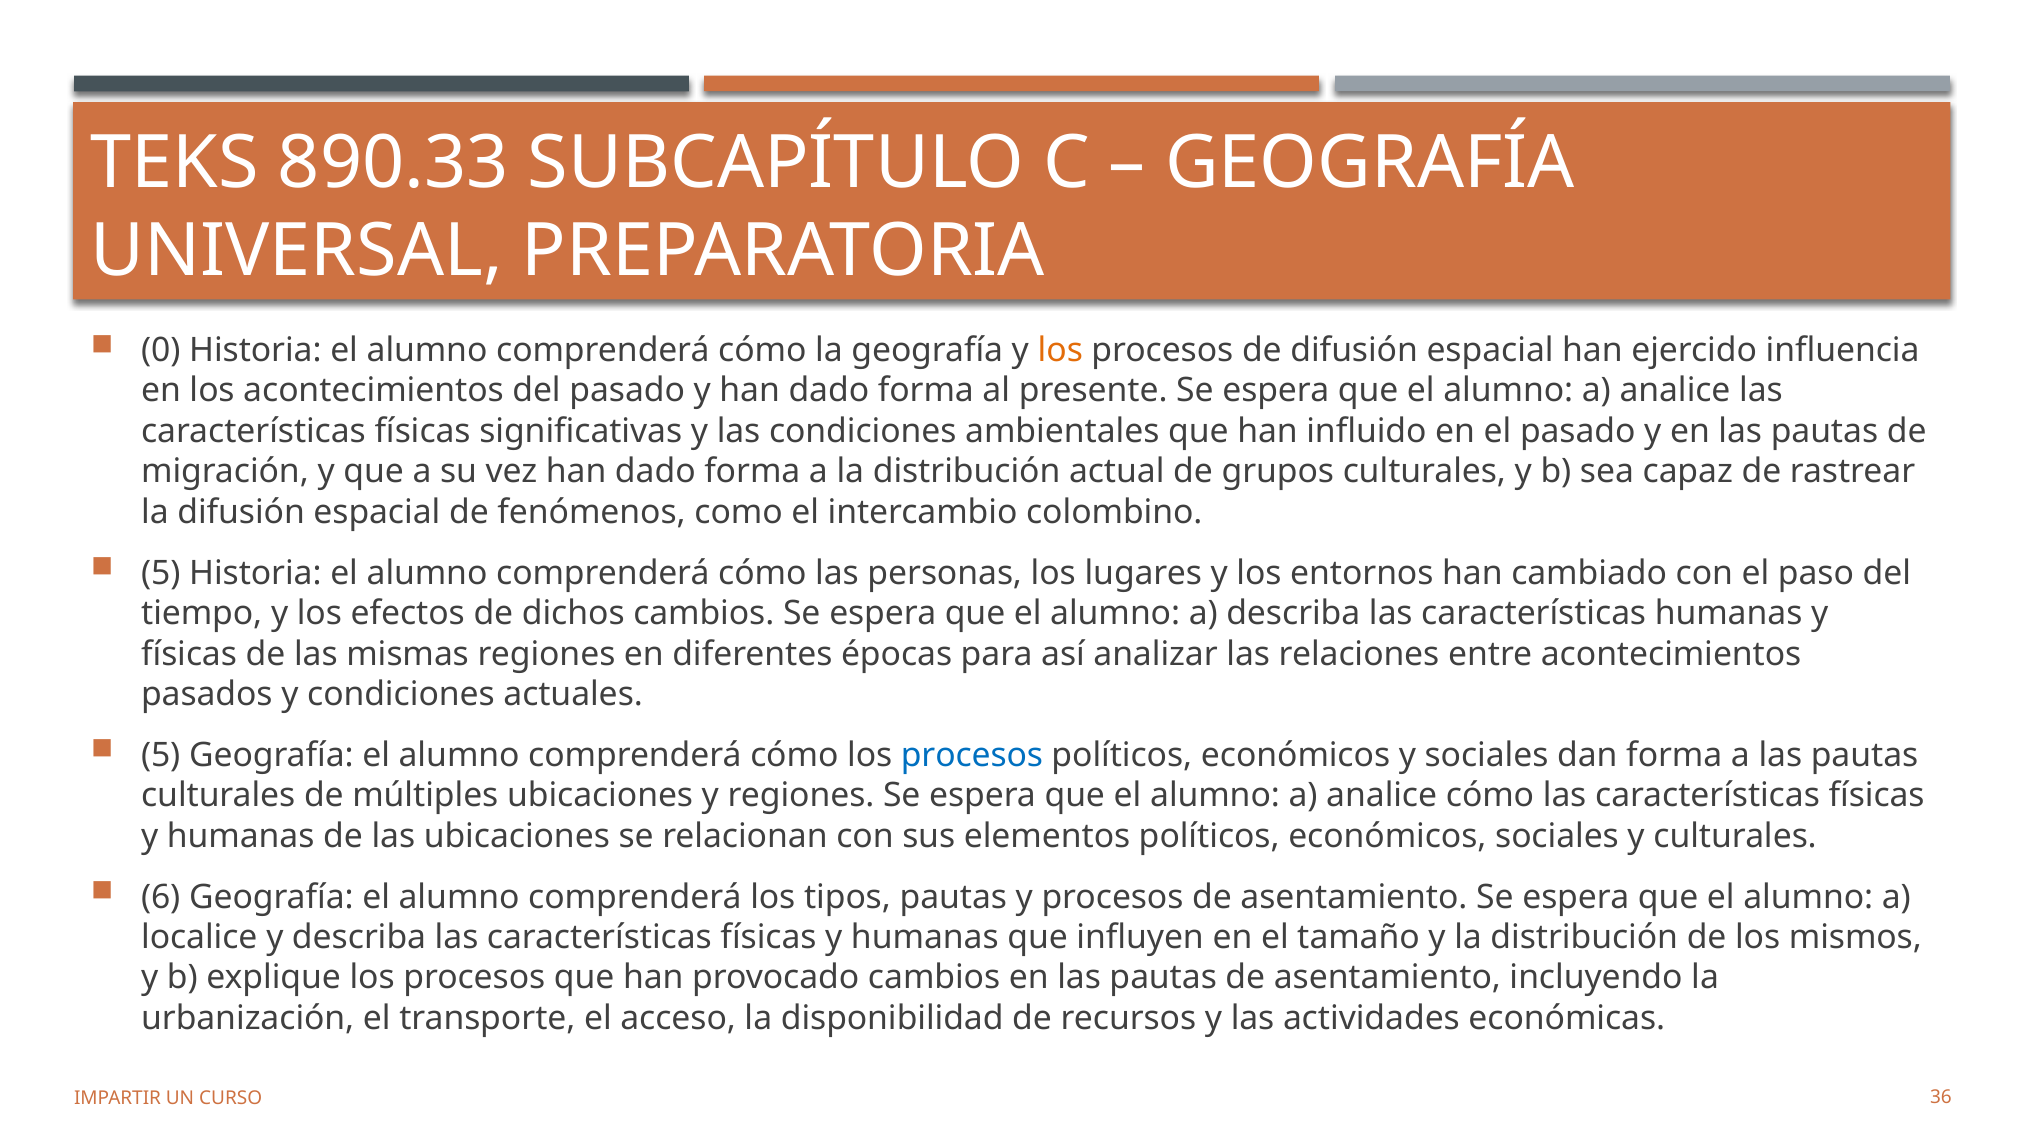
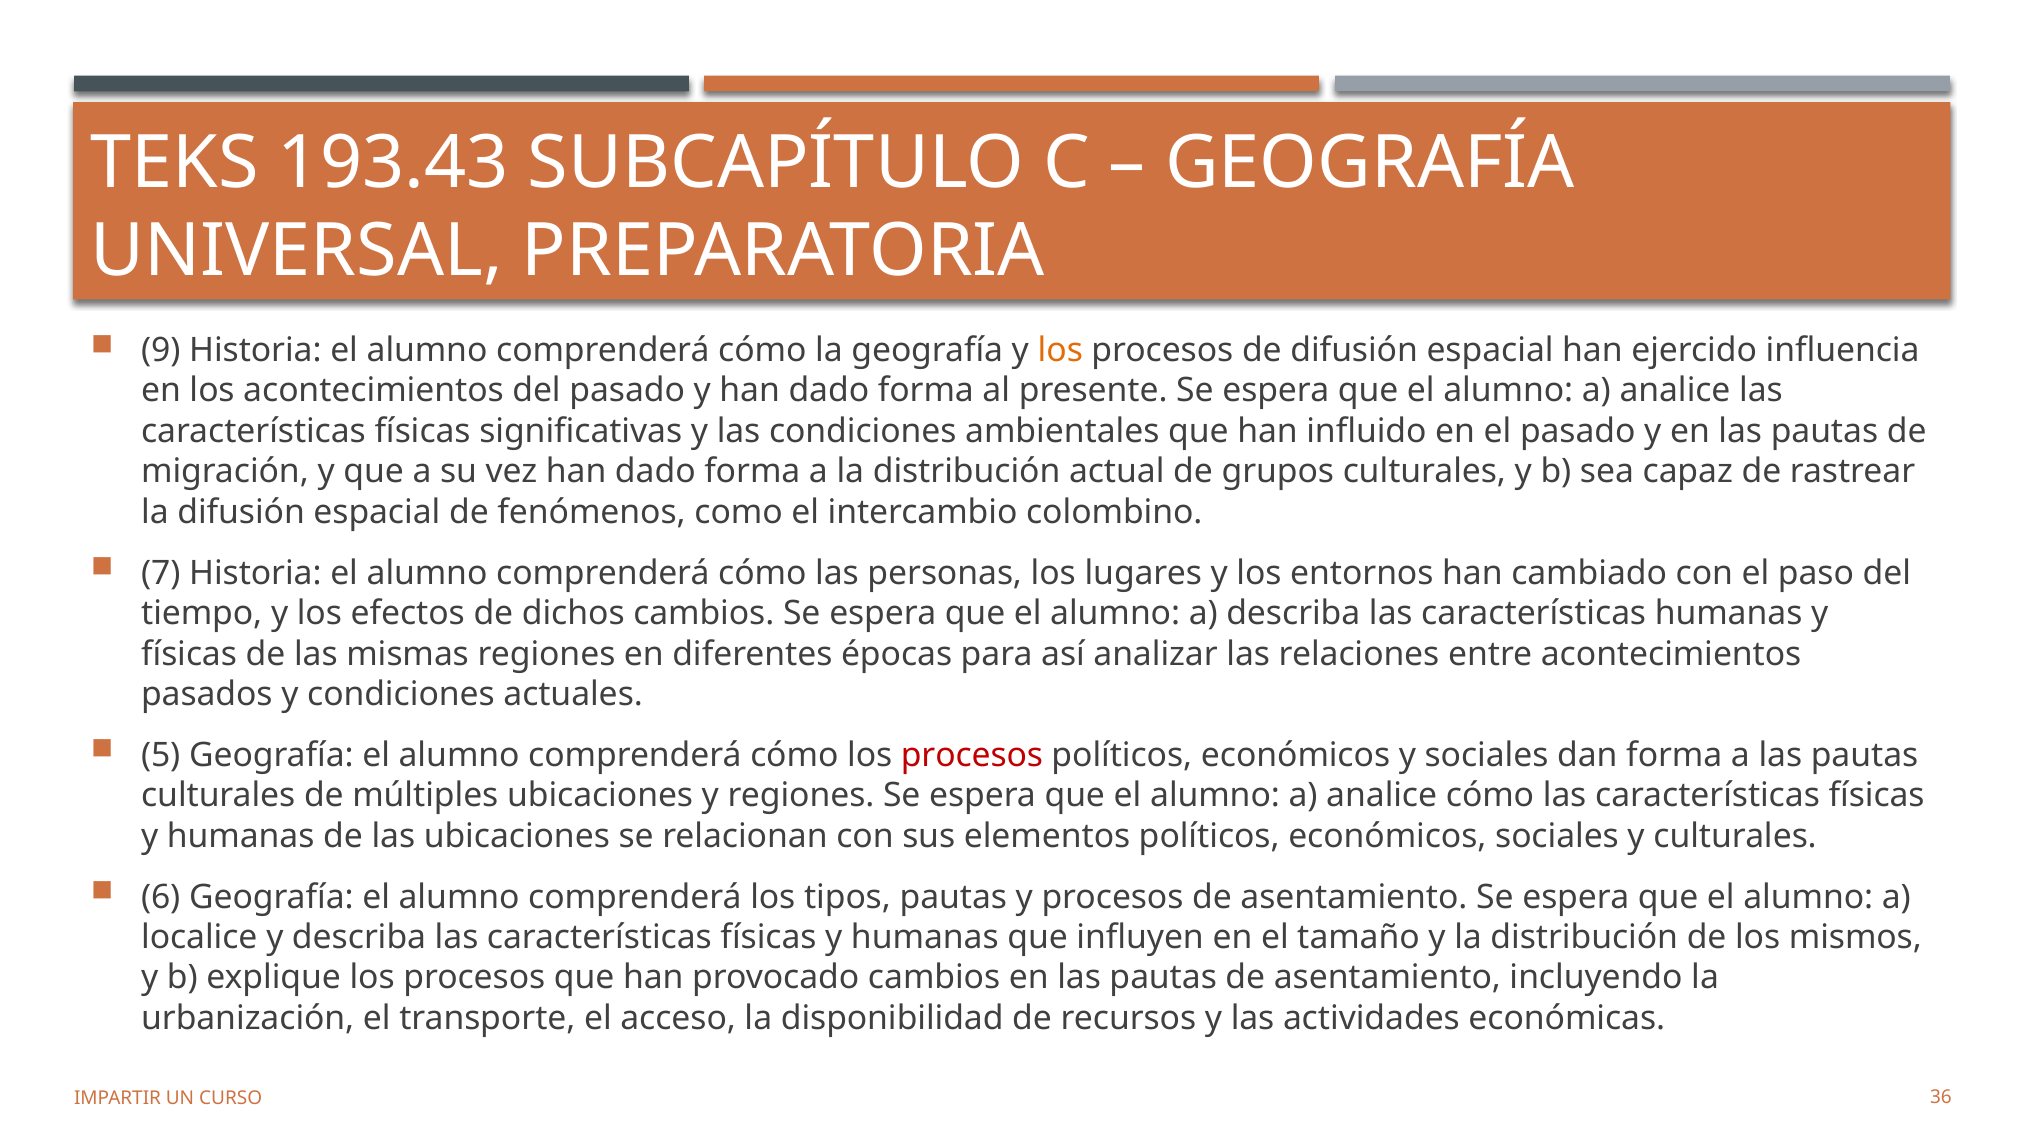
890.33: 890.33 -> 193.43
0: 0 -> 9
5 at (161, 573): 5 -> 7
procesos at (972, 755) colour: blue -> red
